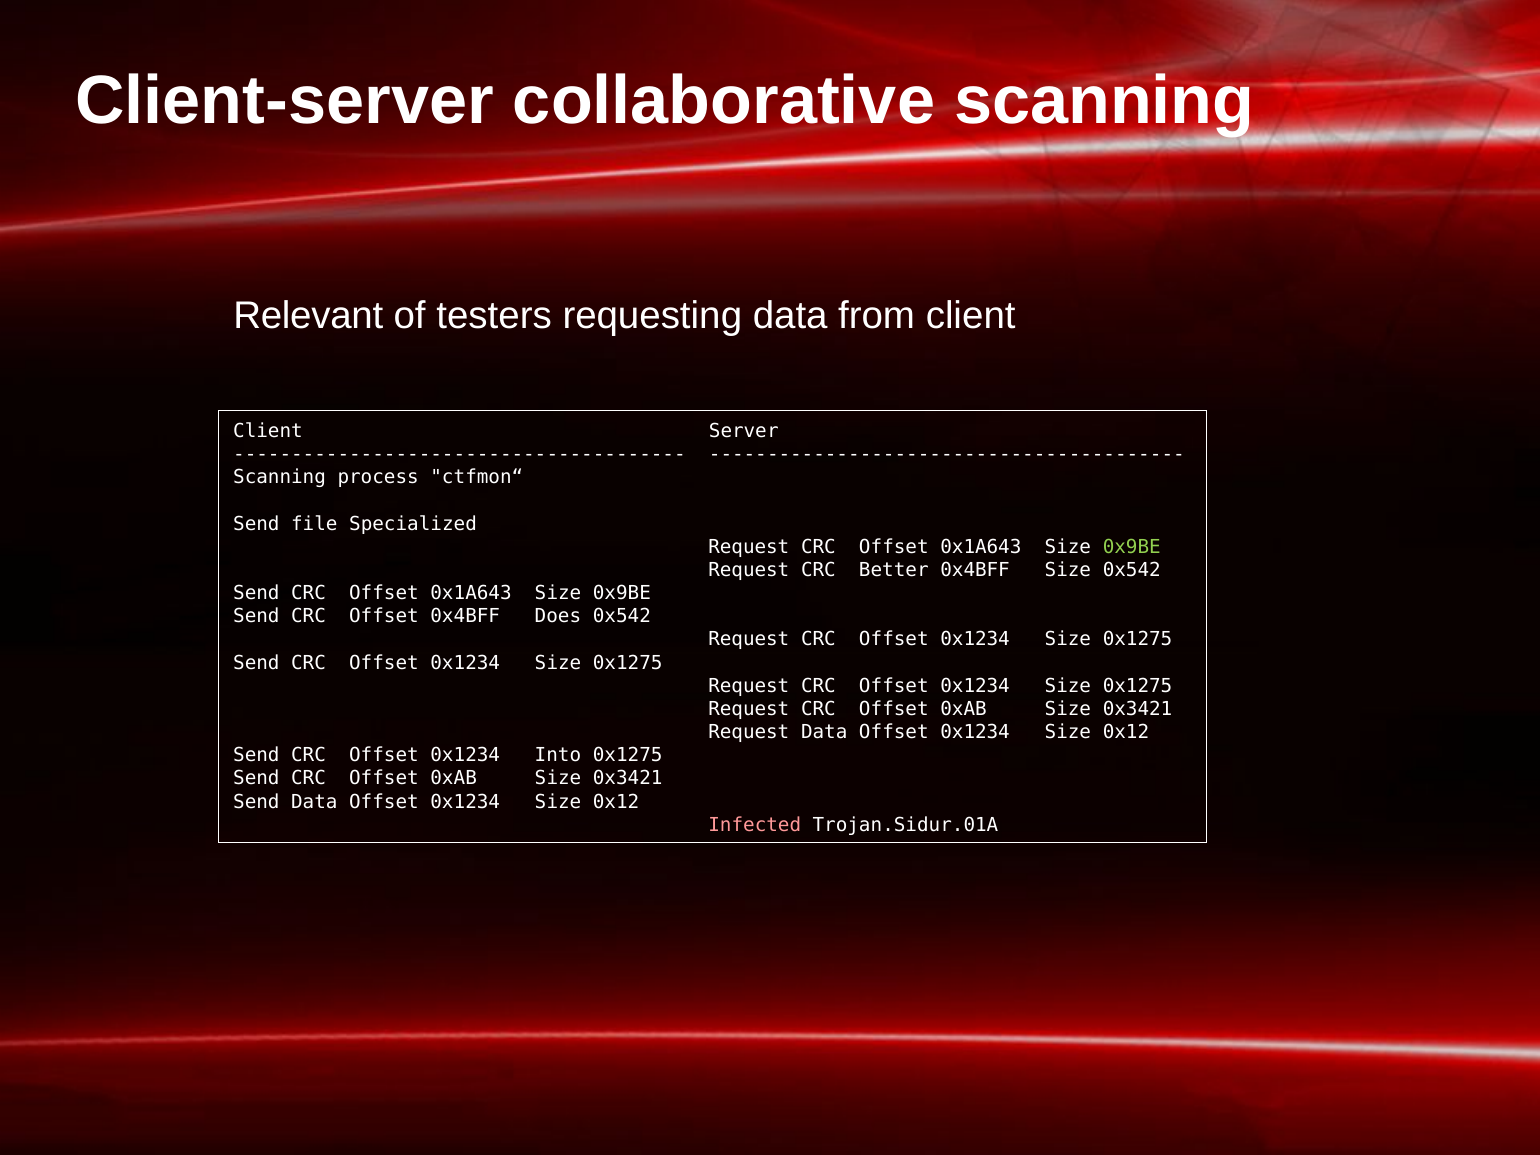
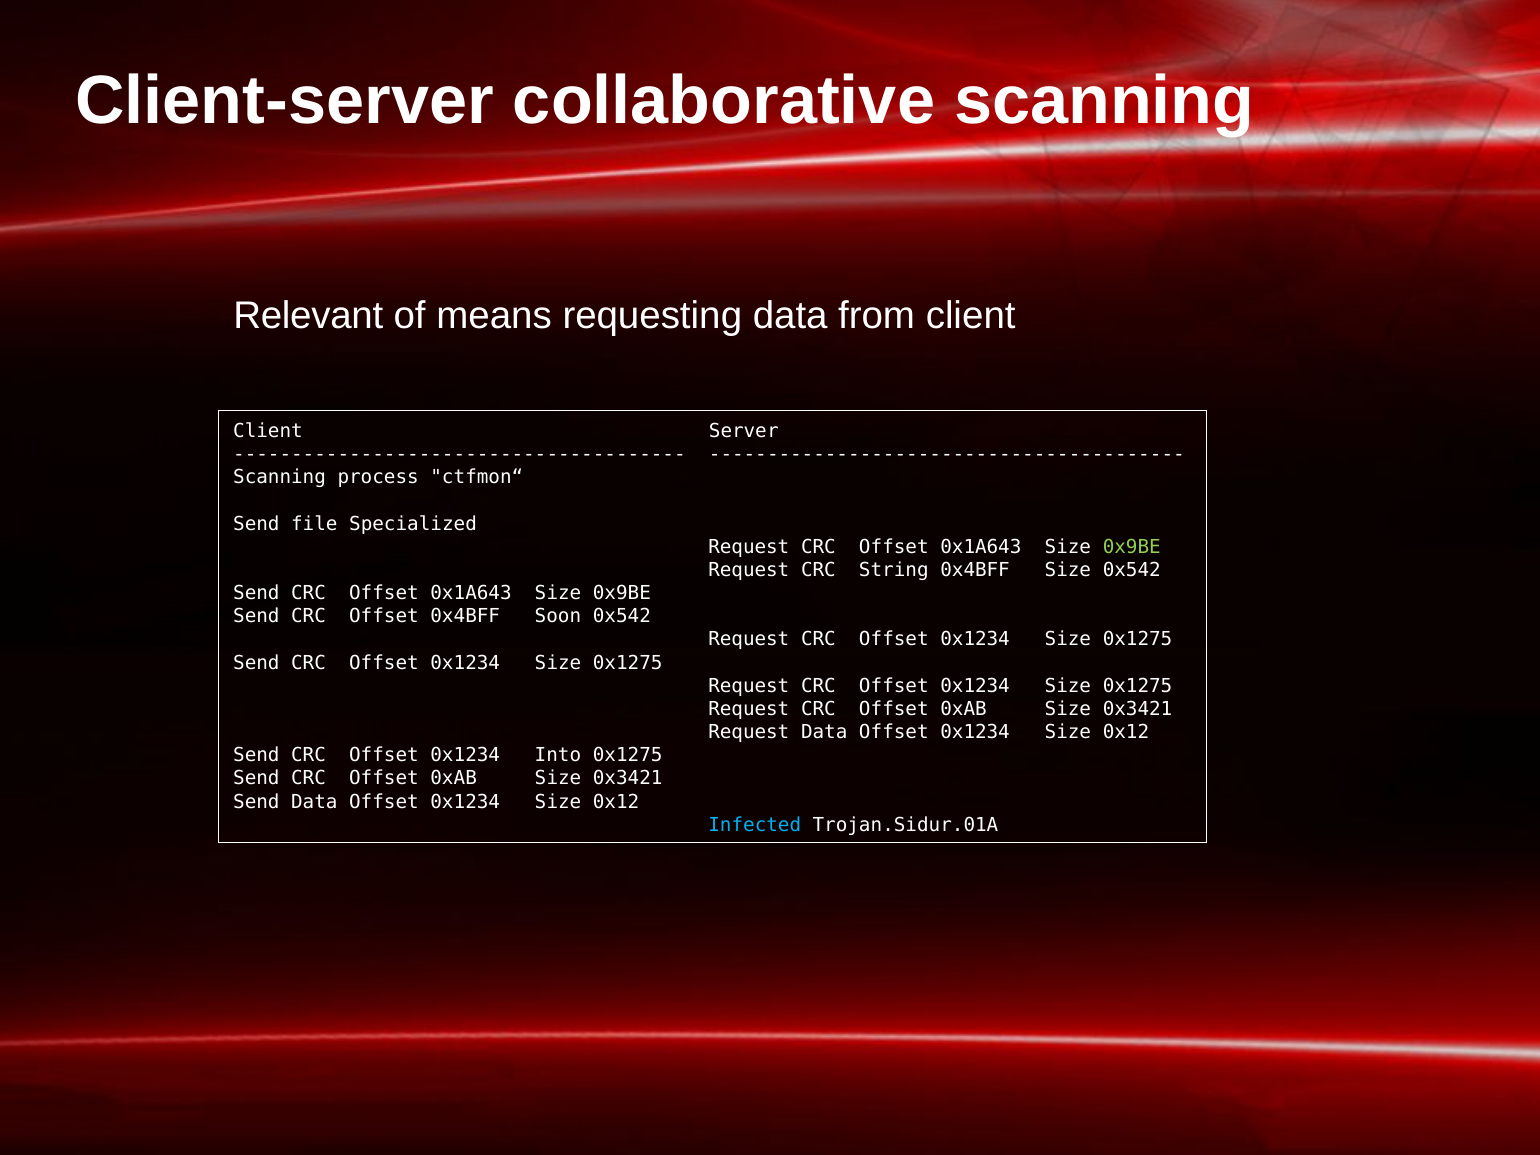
testers: testers -> means
Better: Better -> String
Does: Does -> Soon
Infected colour: pink -> light blue
